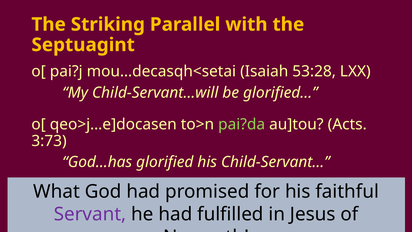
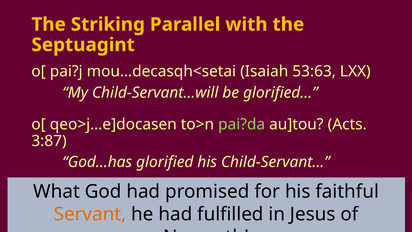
53:28: 53:28 -> 53:63
3:73: 3:73 -> 3:87
Servant colour: purple -> orange
